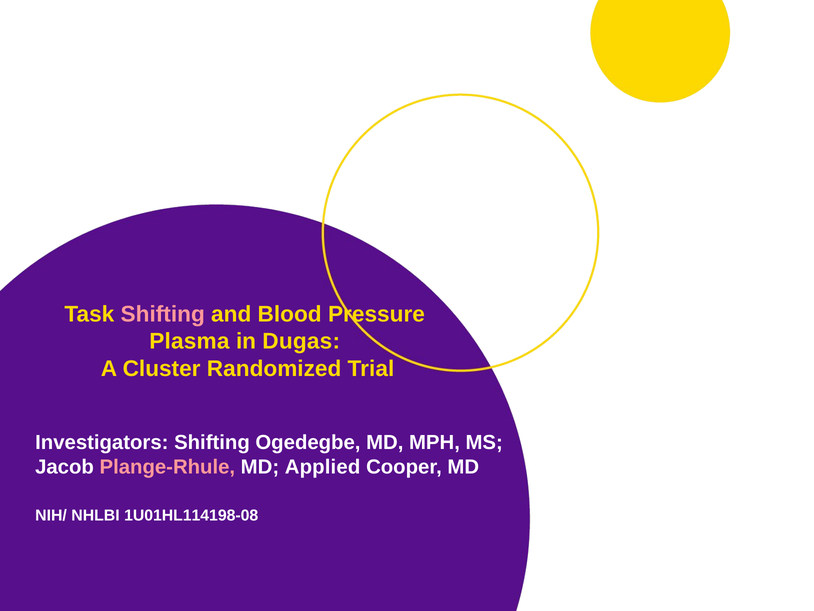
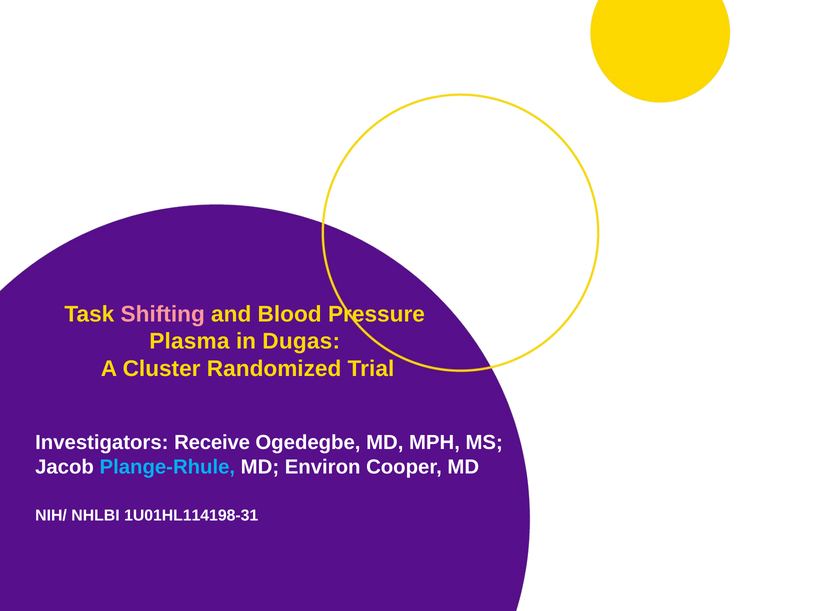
Investigators Shifting: Shifting -> Receive
Plange-Rhule colour: pink -> light blue
Applied: Applied -> Environ
1U01HL114198-08: 1U01HL114198-08 -> 1U01HL114198-31
